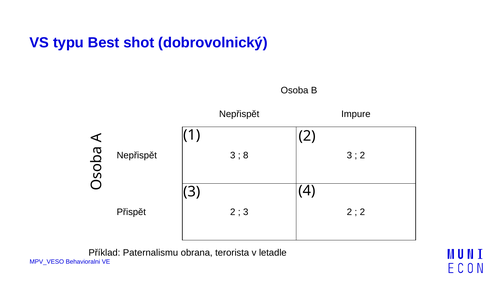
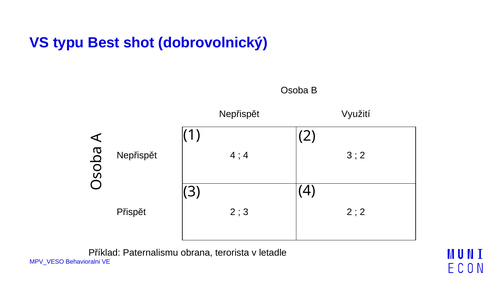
Impure: Impure -> Využití
Nepřispět 3: 3 -> 4
8 at (246, 155): 8 -> 4
